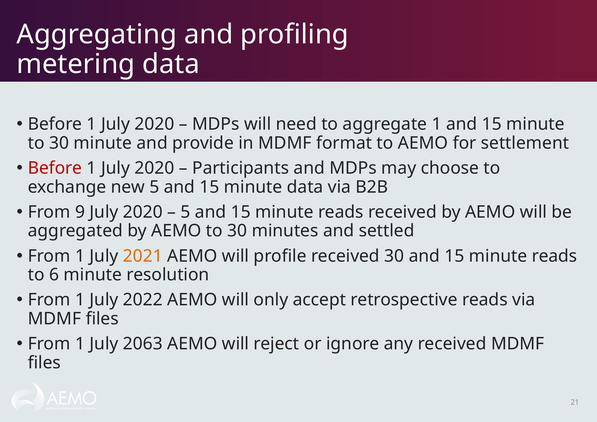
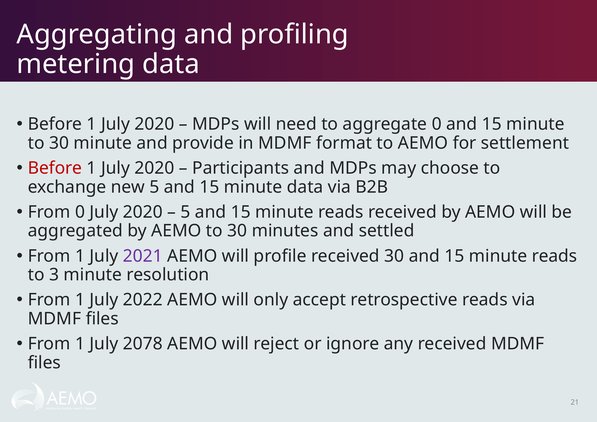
aggregate 1: 1 -> 0
From 9: 9 -> 0
2021 colour: orange -> purple
6: 6 -> 3
2063: 2063 -> 2078
